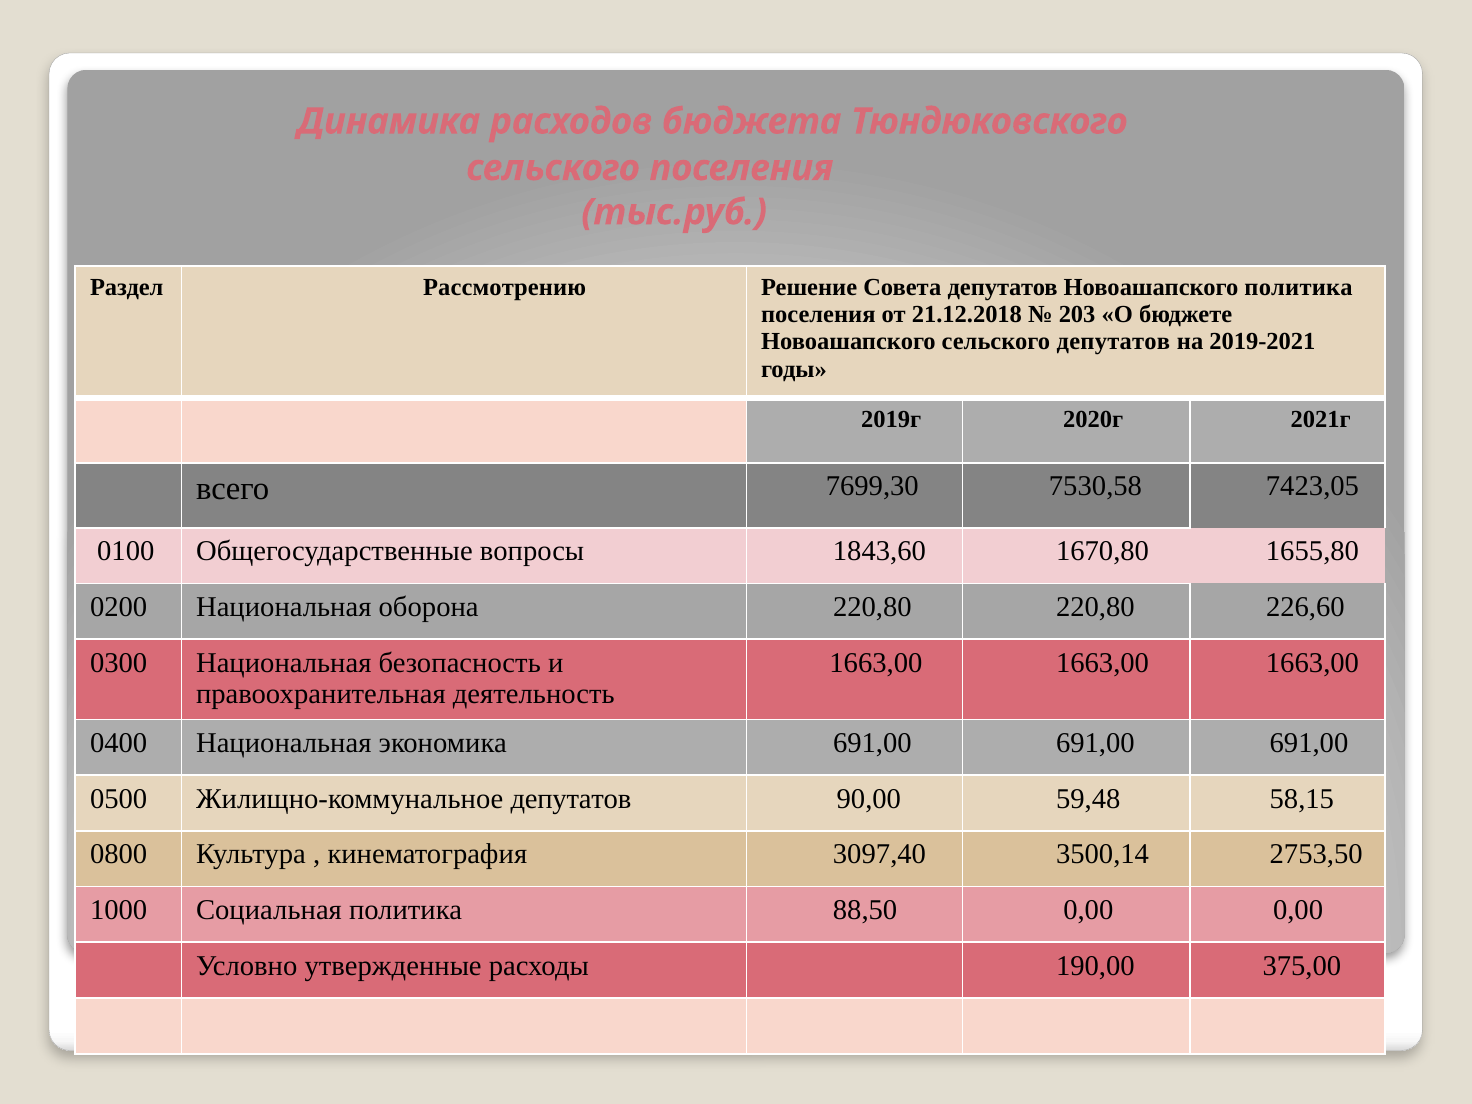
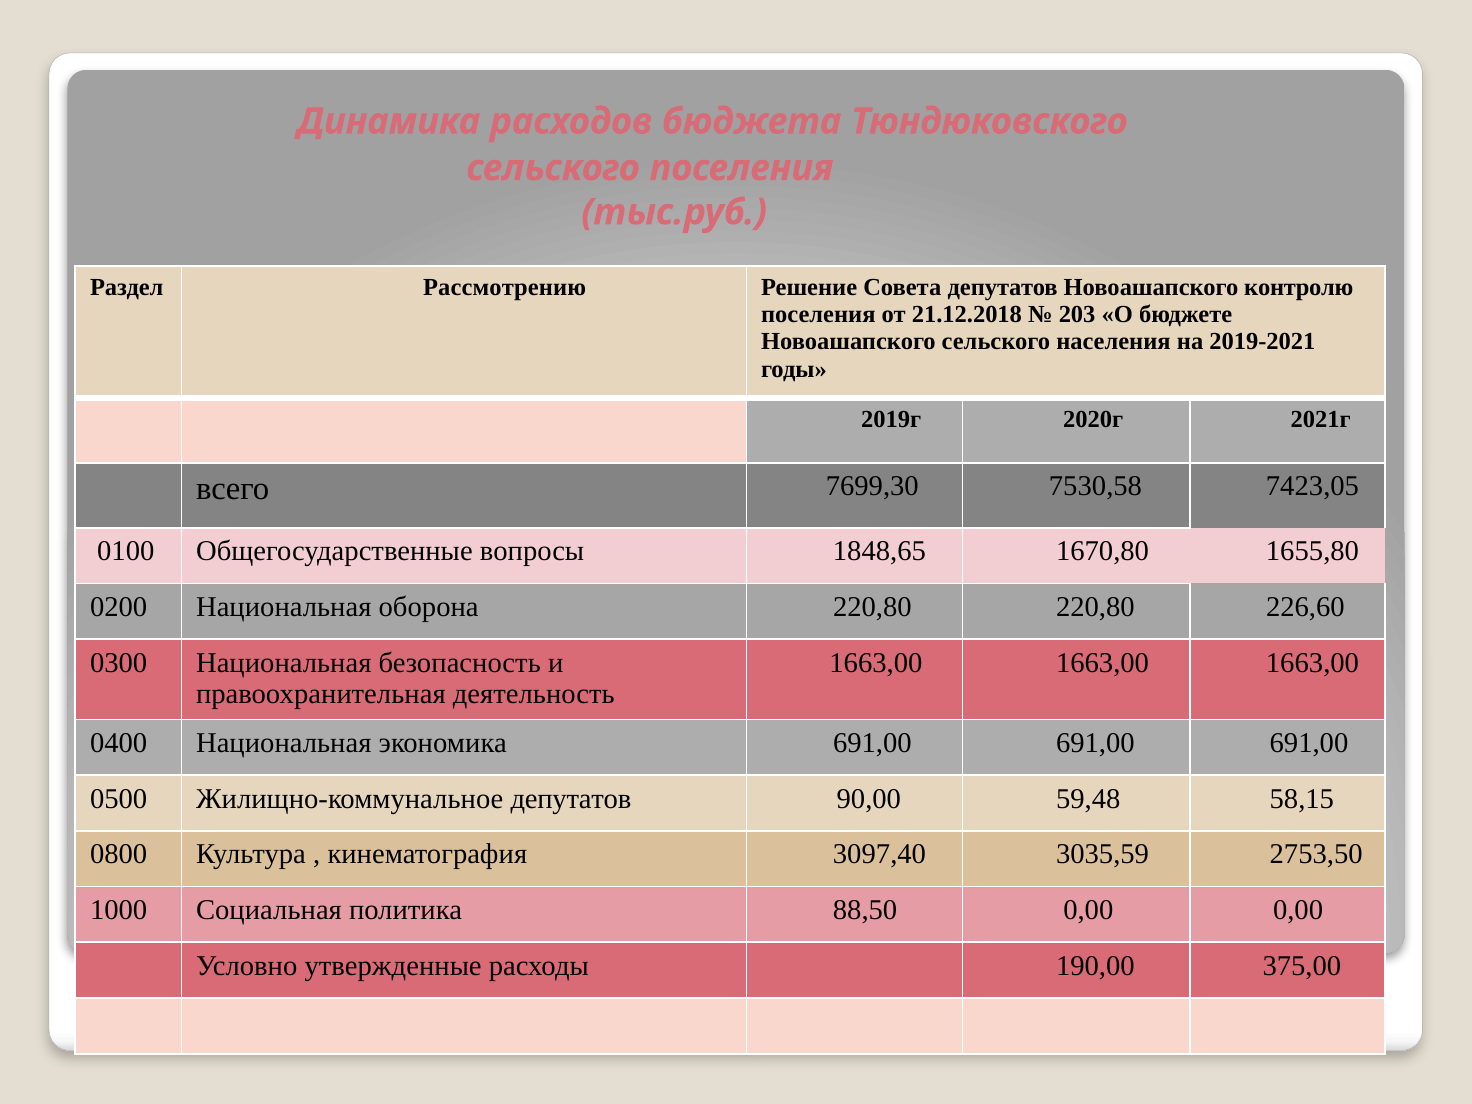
Новоашапского политика: политика -> контролю
сельского депутатов: депутатов -> населения
1843,60: 1843,60 -> 1848,65
3500,14: 3500,14 -> 3035,59
